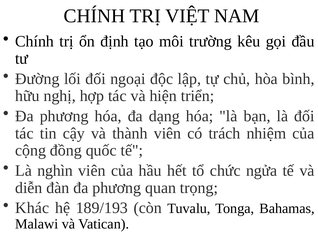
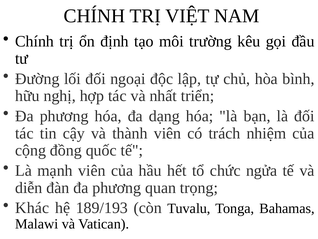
hiện: hiện -> nhất
nghìn: nghìn -> mạnh
